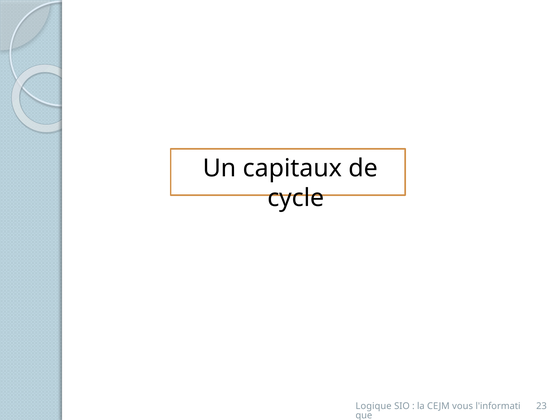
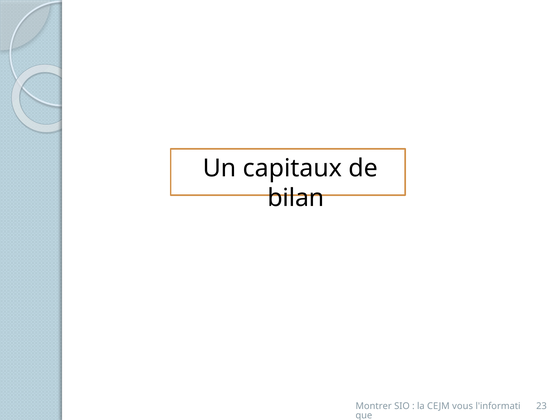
cycle: cycle -> bilan
Logique: Logique -> Montrer
